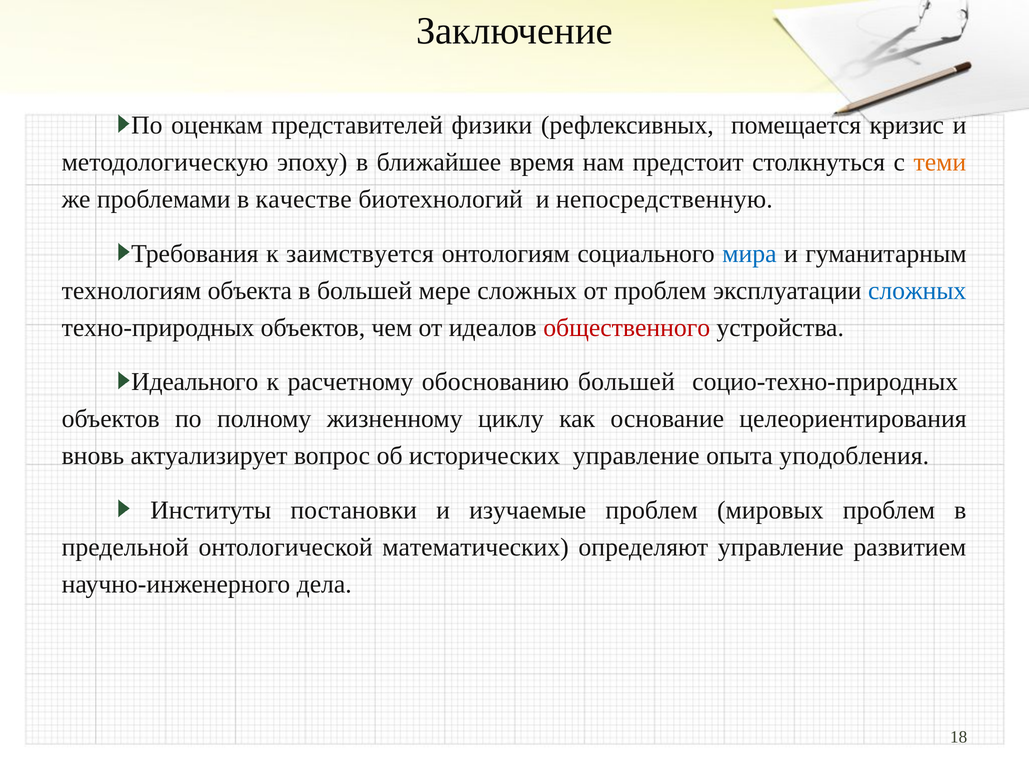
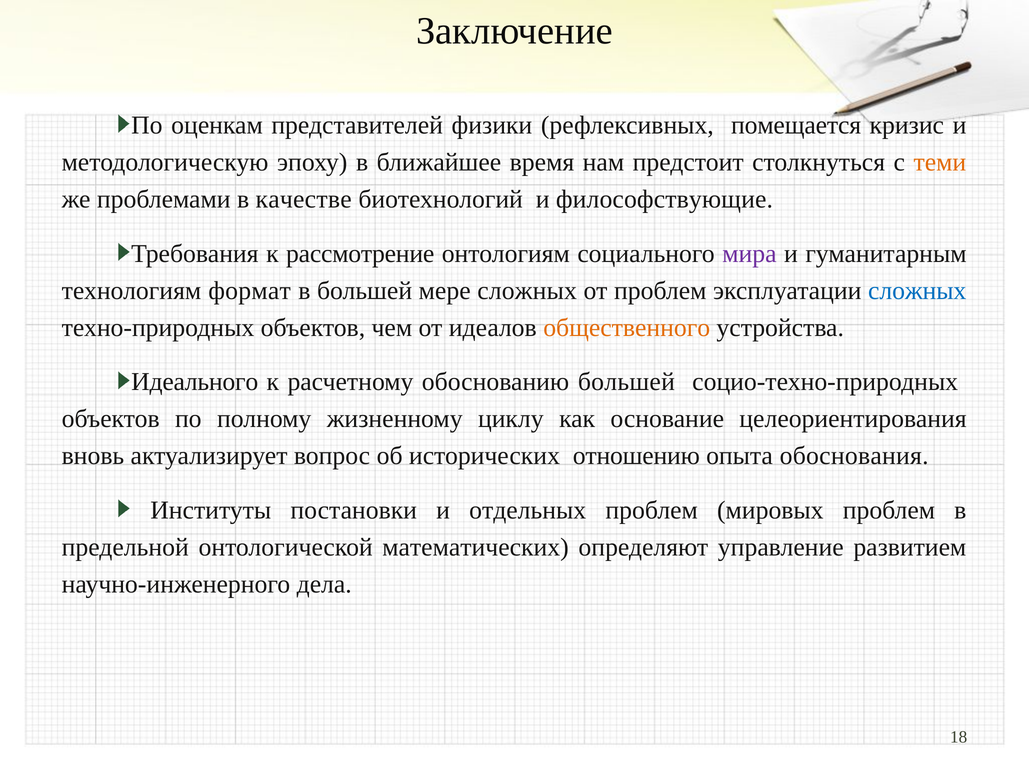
непосредственную: непосредственную -> философствующие
заимствуется: заимствуется -> рассмотрение
мира colour: blue -> purple
объекта: объекта -> формат
общественного colour: red -> orange
исторических управление: управление -> отношению
уподобления: уподобления -> обоснования
изучаемые: изучаемые -> отдельных
